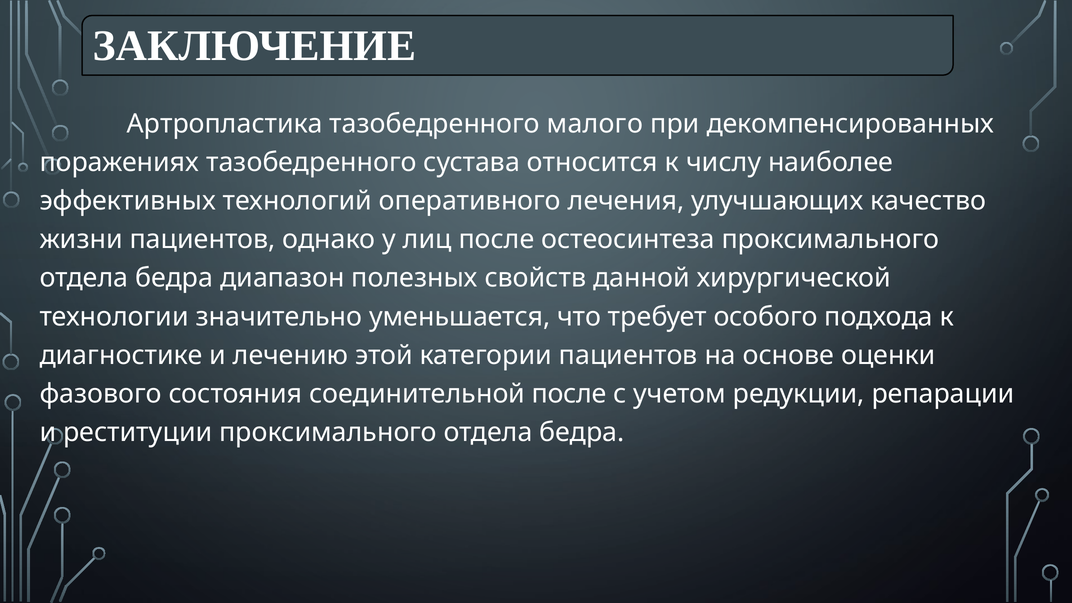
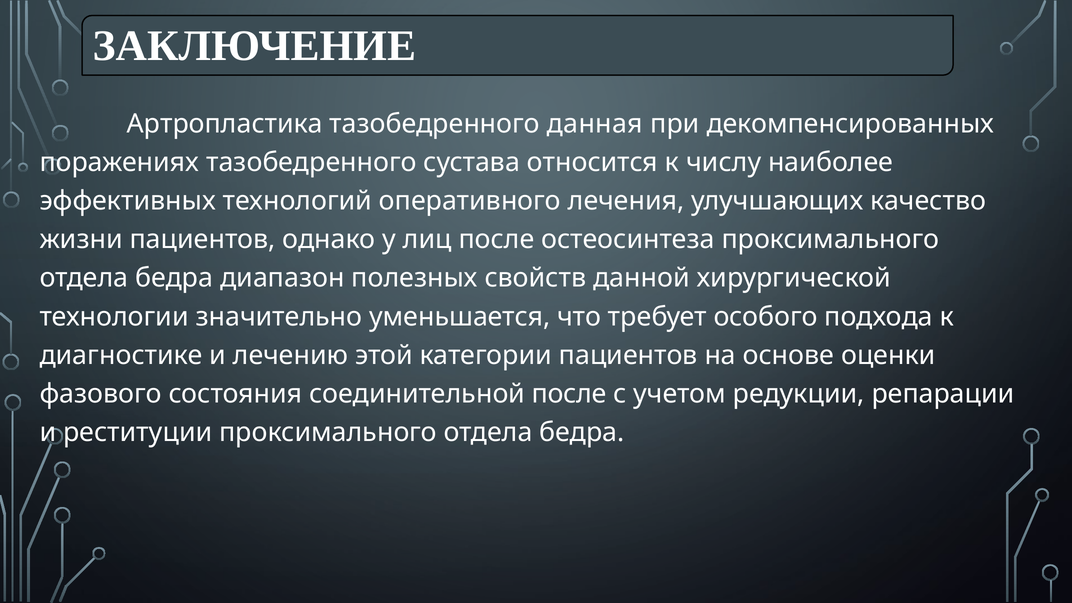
малого: малого -> данная
